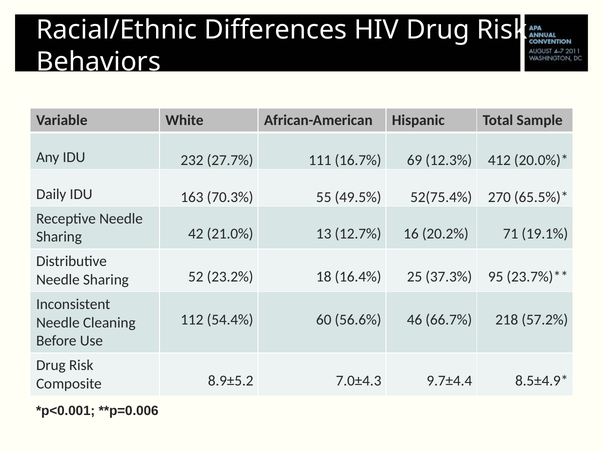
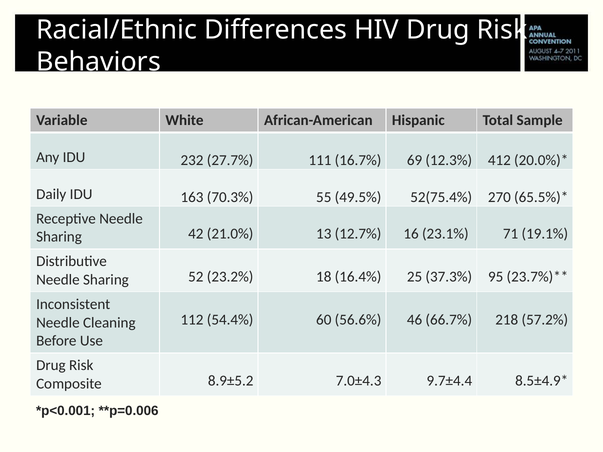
20.2%: 20.2% -> 23.1%
